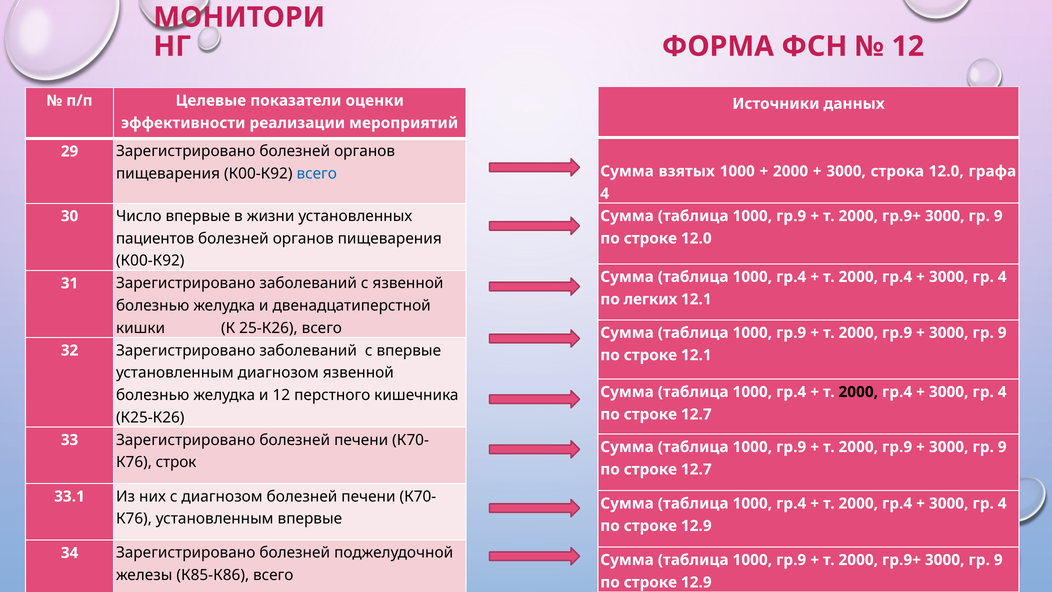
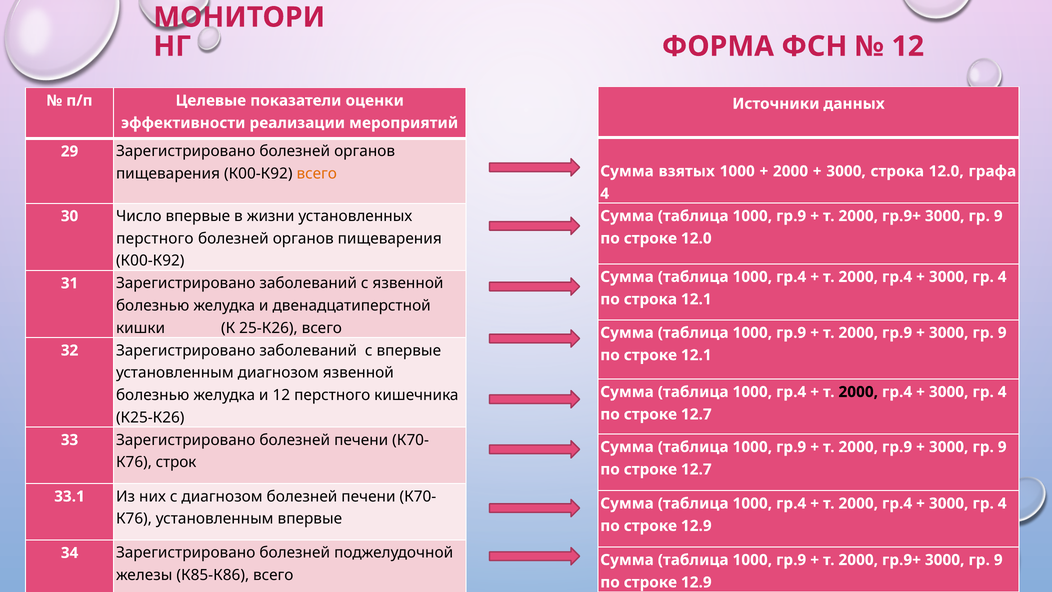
всего at (317, 174) colour: blue -> orange
пациентов at (155, 238): пациентов -> перстного
по легких: легких -> строка
